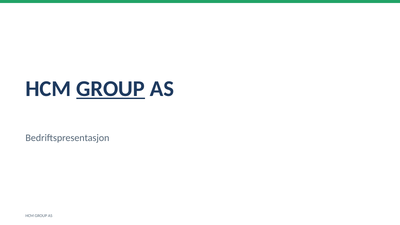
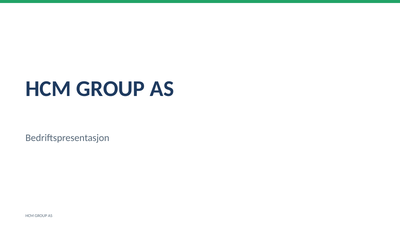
GROUP at (111, 89) underline: present -> none
